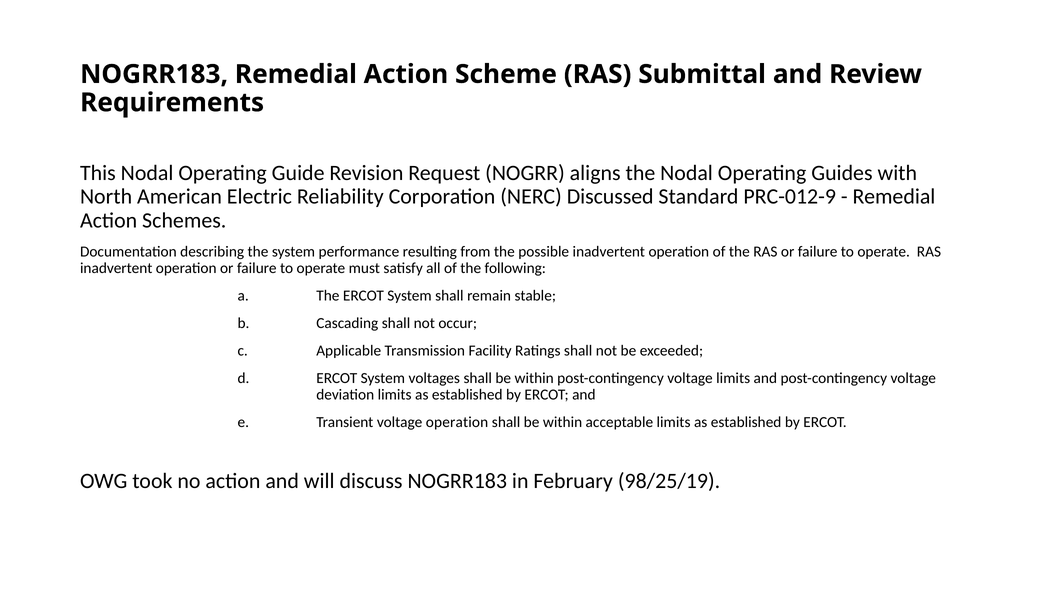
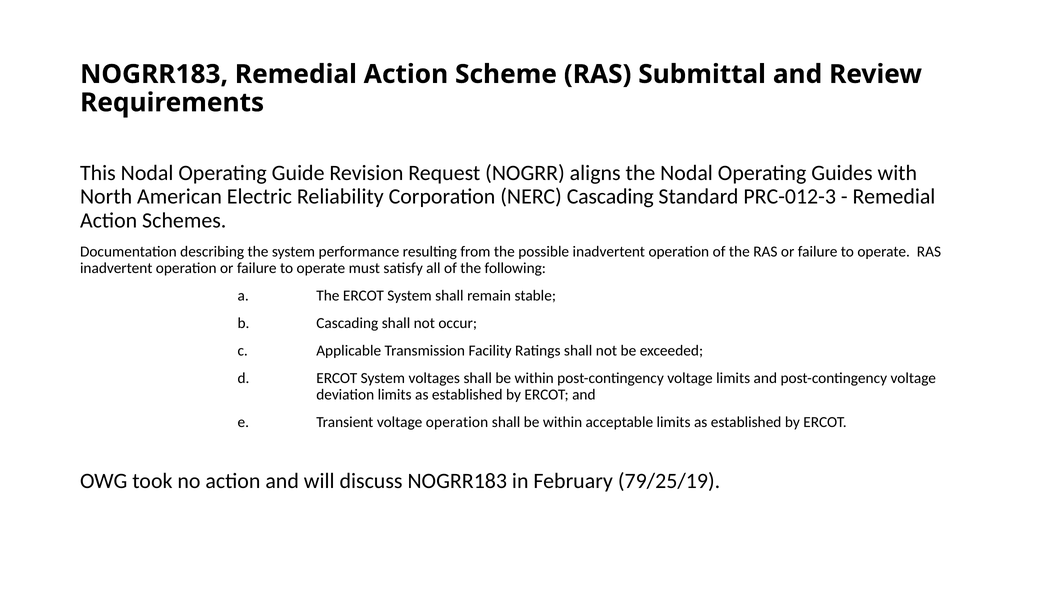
NERC Discussed: Discussed -> Cascading
PRC-012-9: PRC-012-9 -> PRC-012-3
98/25/19: 98/25/19 -> 79/25/19
